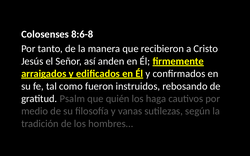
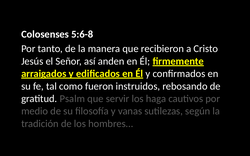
8:6-8: 8:6-8 -> 5:6-8
quién: quién -> servir
